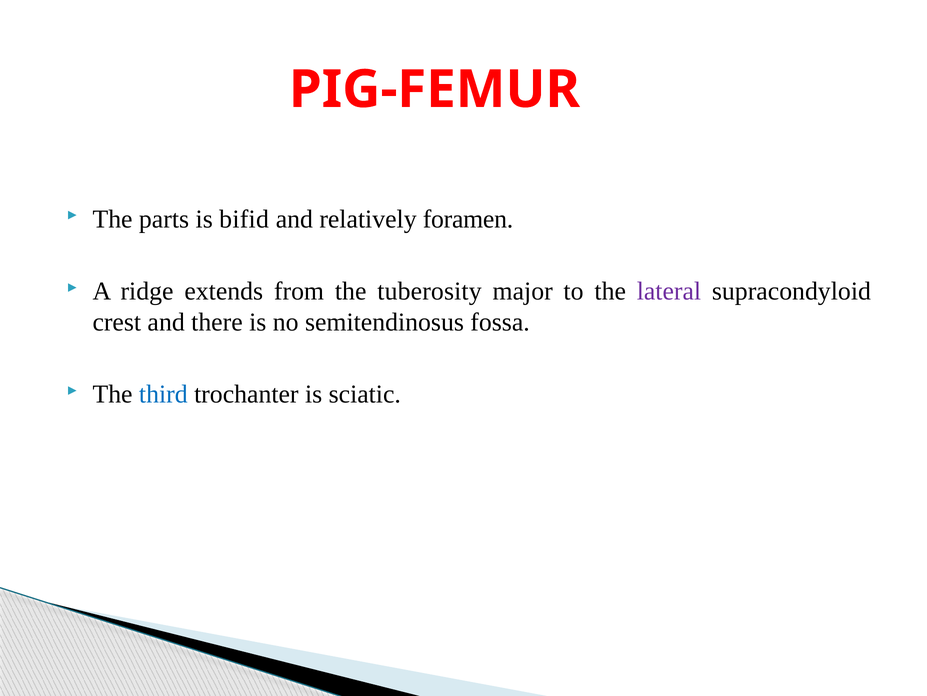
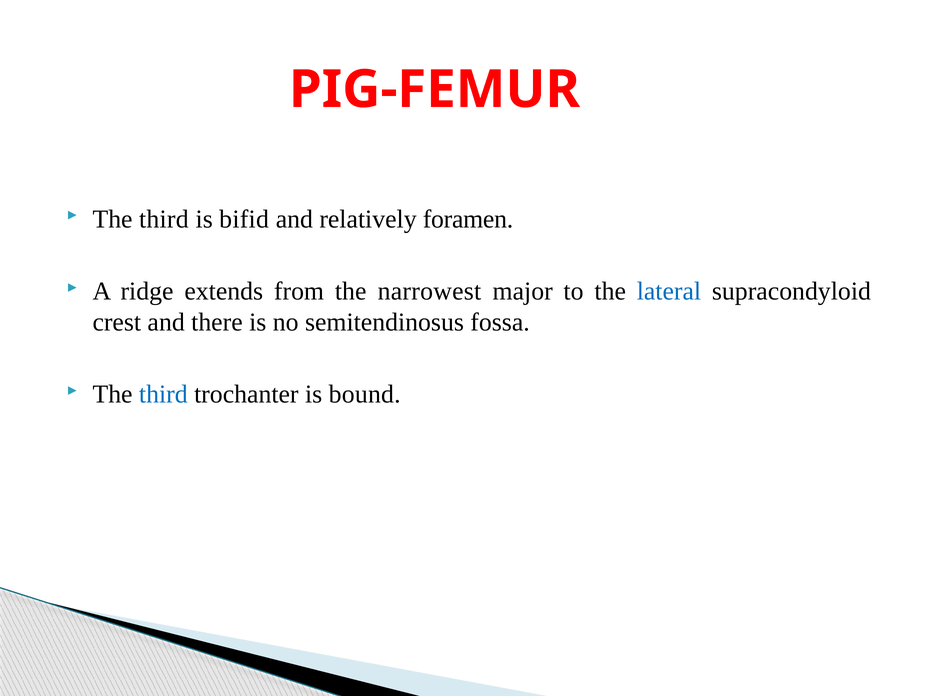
parts at (164, 219): parts -> third
tuberosity: tuberosity -> narrowest
lateral colour: purple -> blue
sciatic: sciatic -> bound
